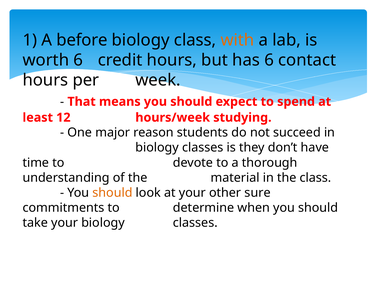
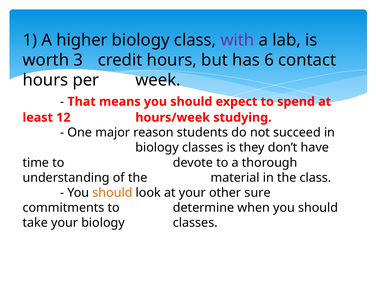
before: before -> higher
with colour: orange -> purple
worth 6: 6 -> 3
